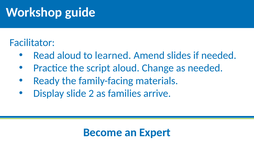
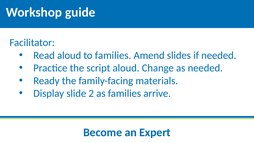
to learned: learned -> families
